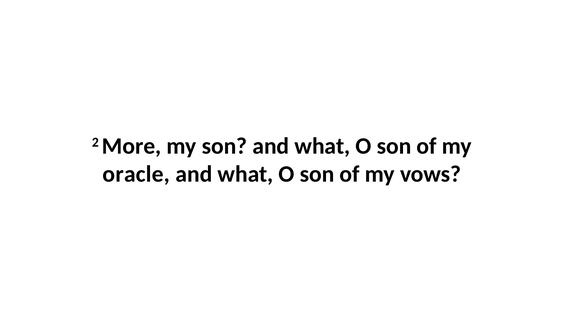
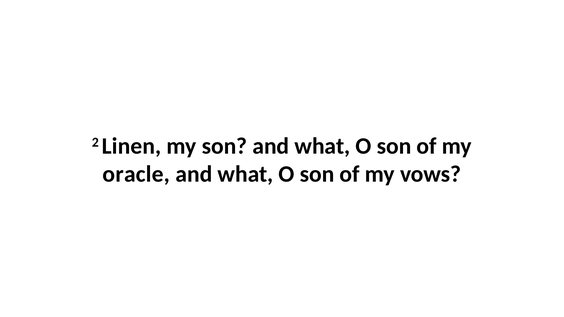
More: More -> Linen
